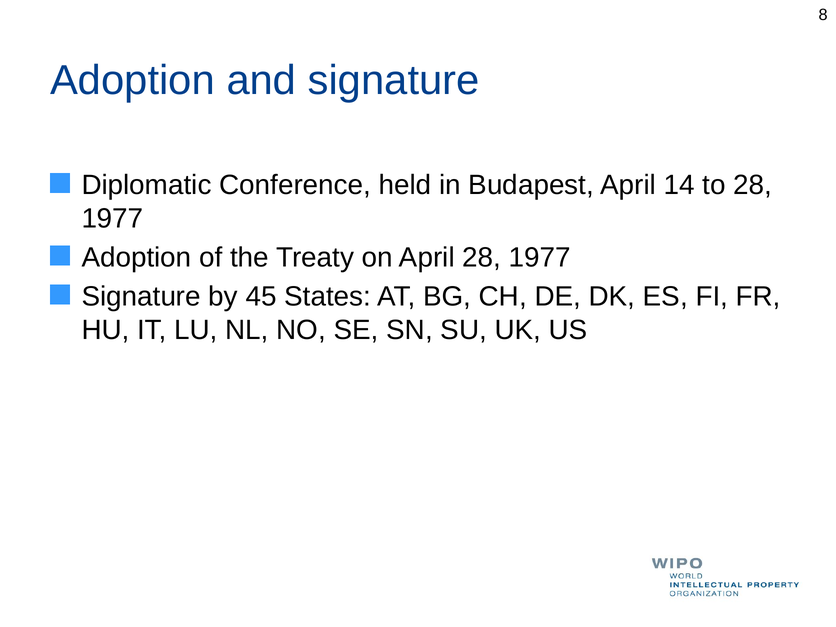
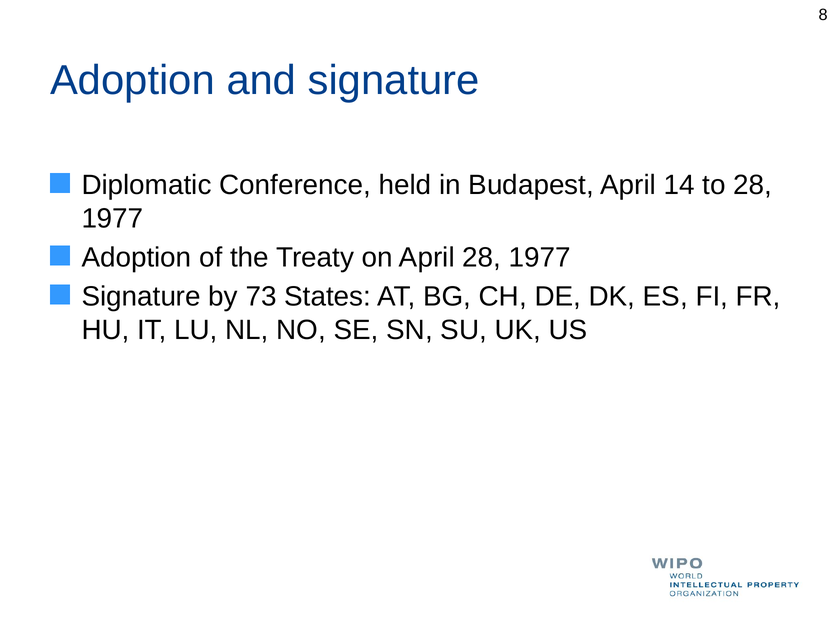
45: 45 -> 73
